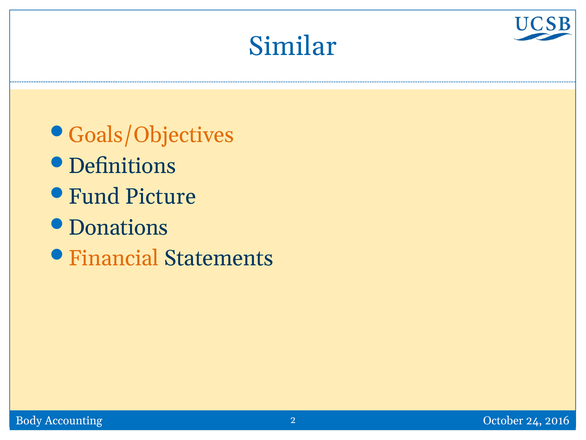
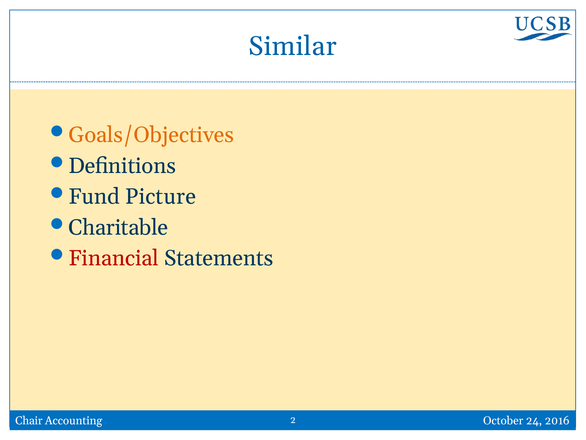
Donations: Donations -> Charitable
Financial colour: orange -> red
Body: Body -> Chair
